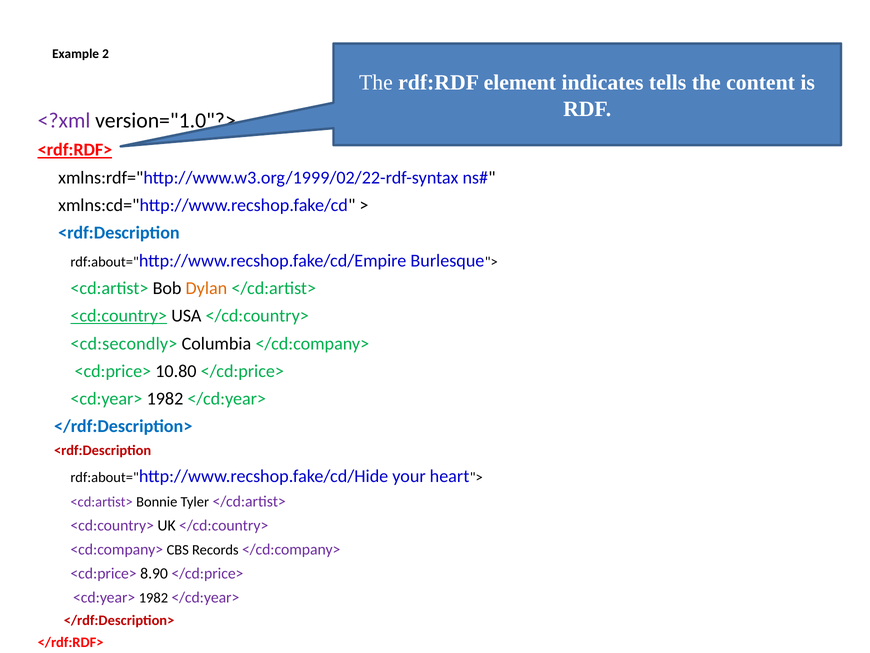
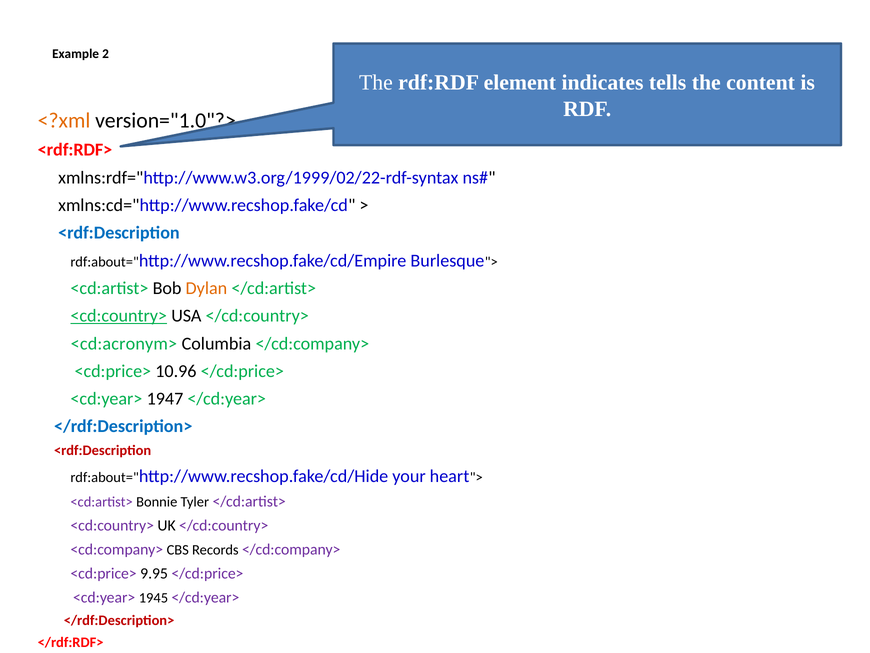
<?xml colour: purple -> orange
<rdf:RDF> underline: present -> none
<cd:secondly>: <cd:secondly> -> <cd:acronym>
10.80: 10.80 -> 10.96
1982 at (165, 398): 1982 -> 1947
8.90: 8.90 -> 9.95
1982 at (153, 597): 1982 -> 1945
